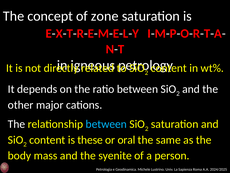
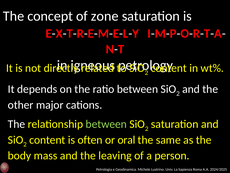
between at (106, 124) colour: light blue -> light green
these: these -> often
syenite: syenite -> leaving
